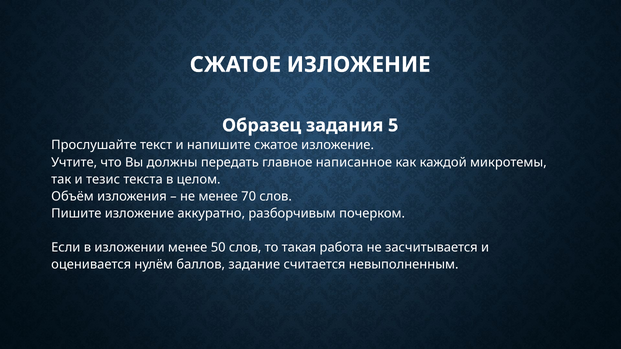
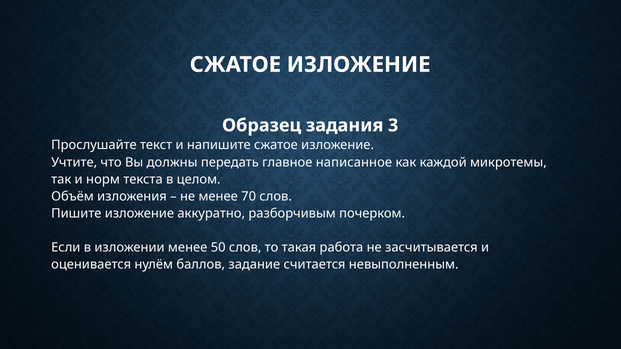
5: 5 -> 3
тезис: тезис -> норм
